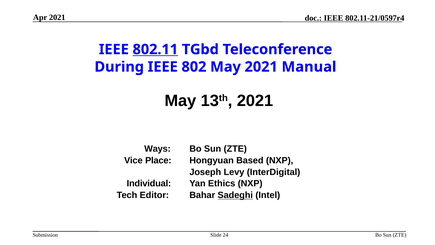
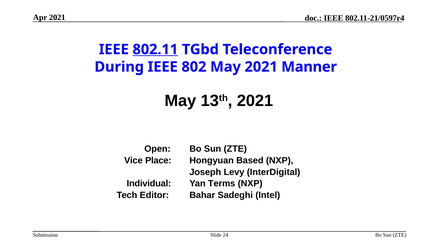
Manual: Manual -> Manner
Ways: Ways -> Open
Ethics: Ethics -> Terms
Sadeghi underline: present -> none
